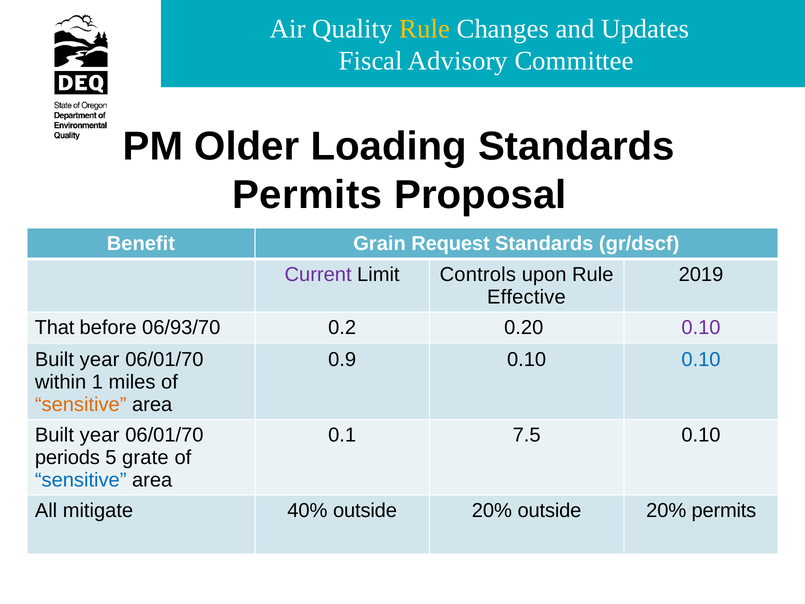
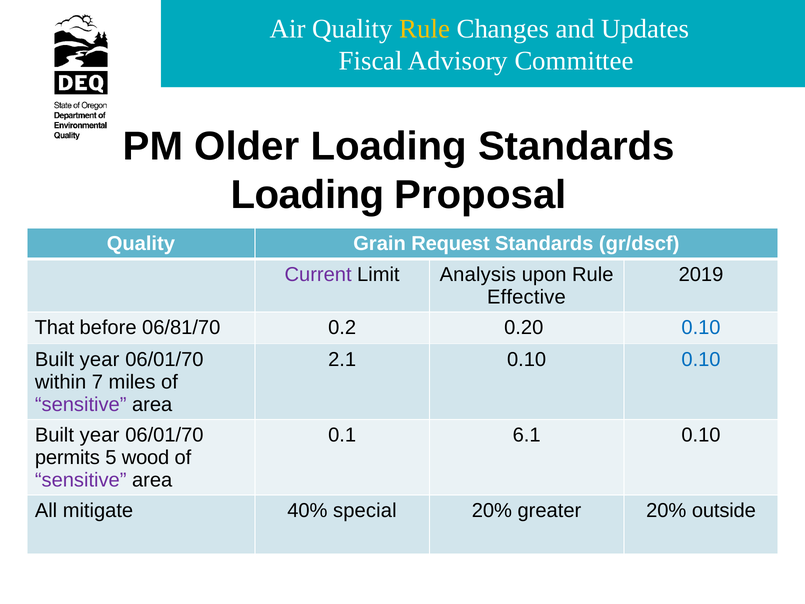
Permits at (307, 195): Permits -> Loading
Benefit at (141, 244): Benefit -> Quality
Controls: Controls -> Analysis
06/93/70: 06/93/70 -> 06/81/70
0.10 at (701, 327) colour: purple -> blue
0.9: 0.9 -> 2.1
1: 1 -> 7
sensitive at (81, 404) colour: orange -> purple
7.5: 7.5 -> 6.1
periods: periods -> permits
grate: grate -> wood
sensitive at (81, 480) colour: blue -> purple
40% outside: outside -> special
20% outside: outside -> greater
20% permits: permits -> outside
